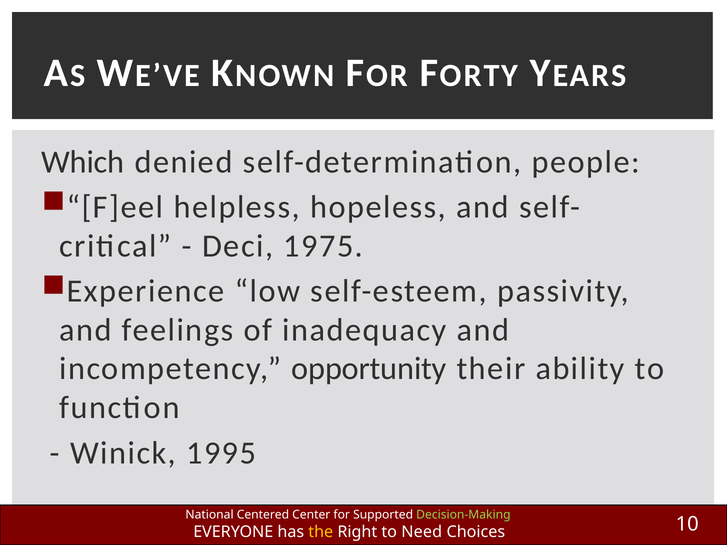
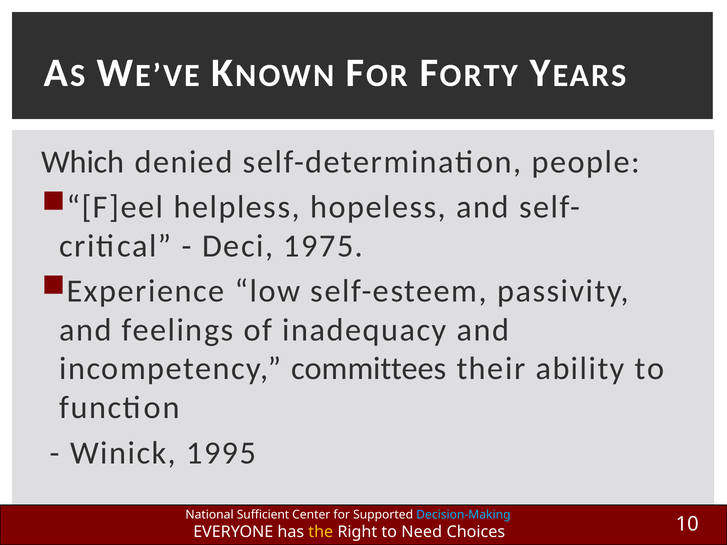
opportunity: opportunity -> committees
Centered: Centered -> Sufficient
Decision-Making colour: light green -> light blue
